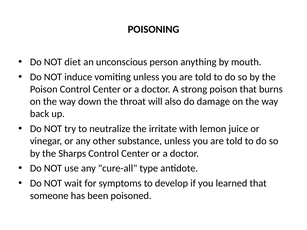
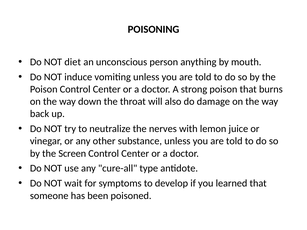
irritate: irritate -> nerves
Sharps: Sharps -> Screen
